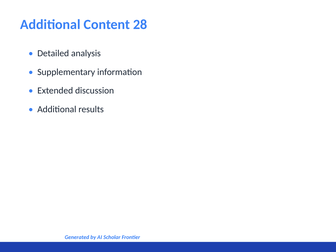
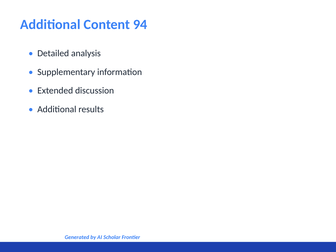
28: 28 -> 94
